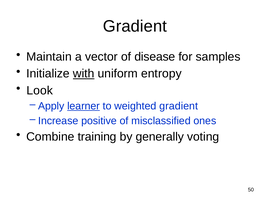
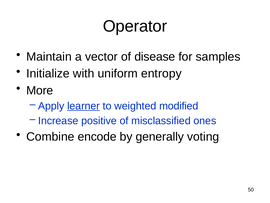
Gradient at (135, 26): Gradient -> Operator
with underline: present -> none
Look: Look -> More
weighted gradient: gradient -> modified
training: training -> encode
